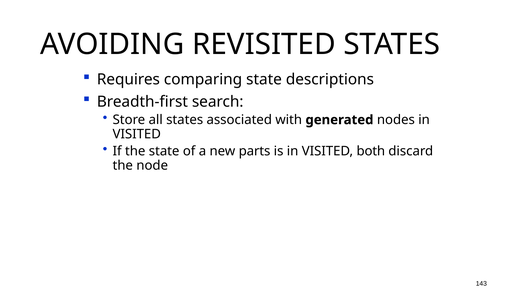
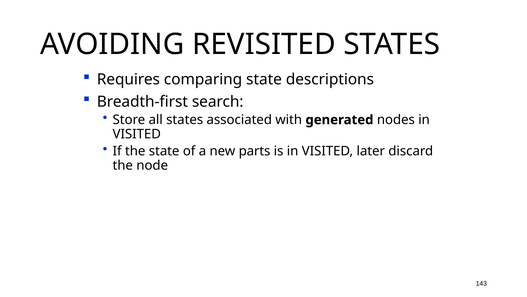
both: both -> later
